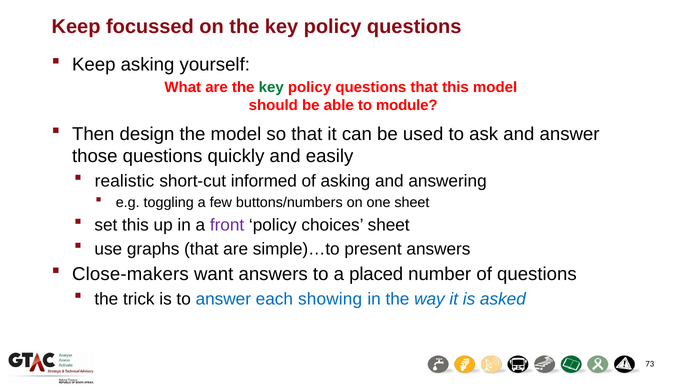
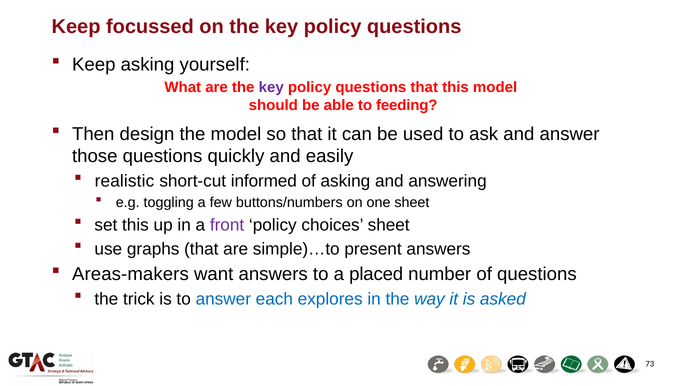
key at (271, 88) colour: green -> purple
module: module -> feeding
Close-makers: Close-makers -> Areas-makers
showing: showing -> explores
